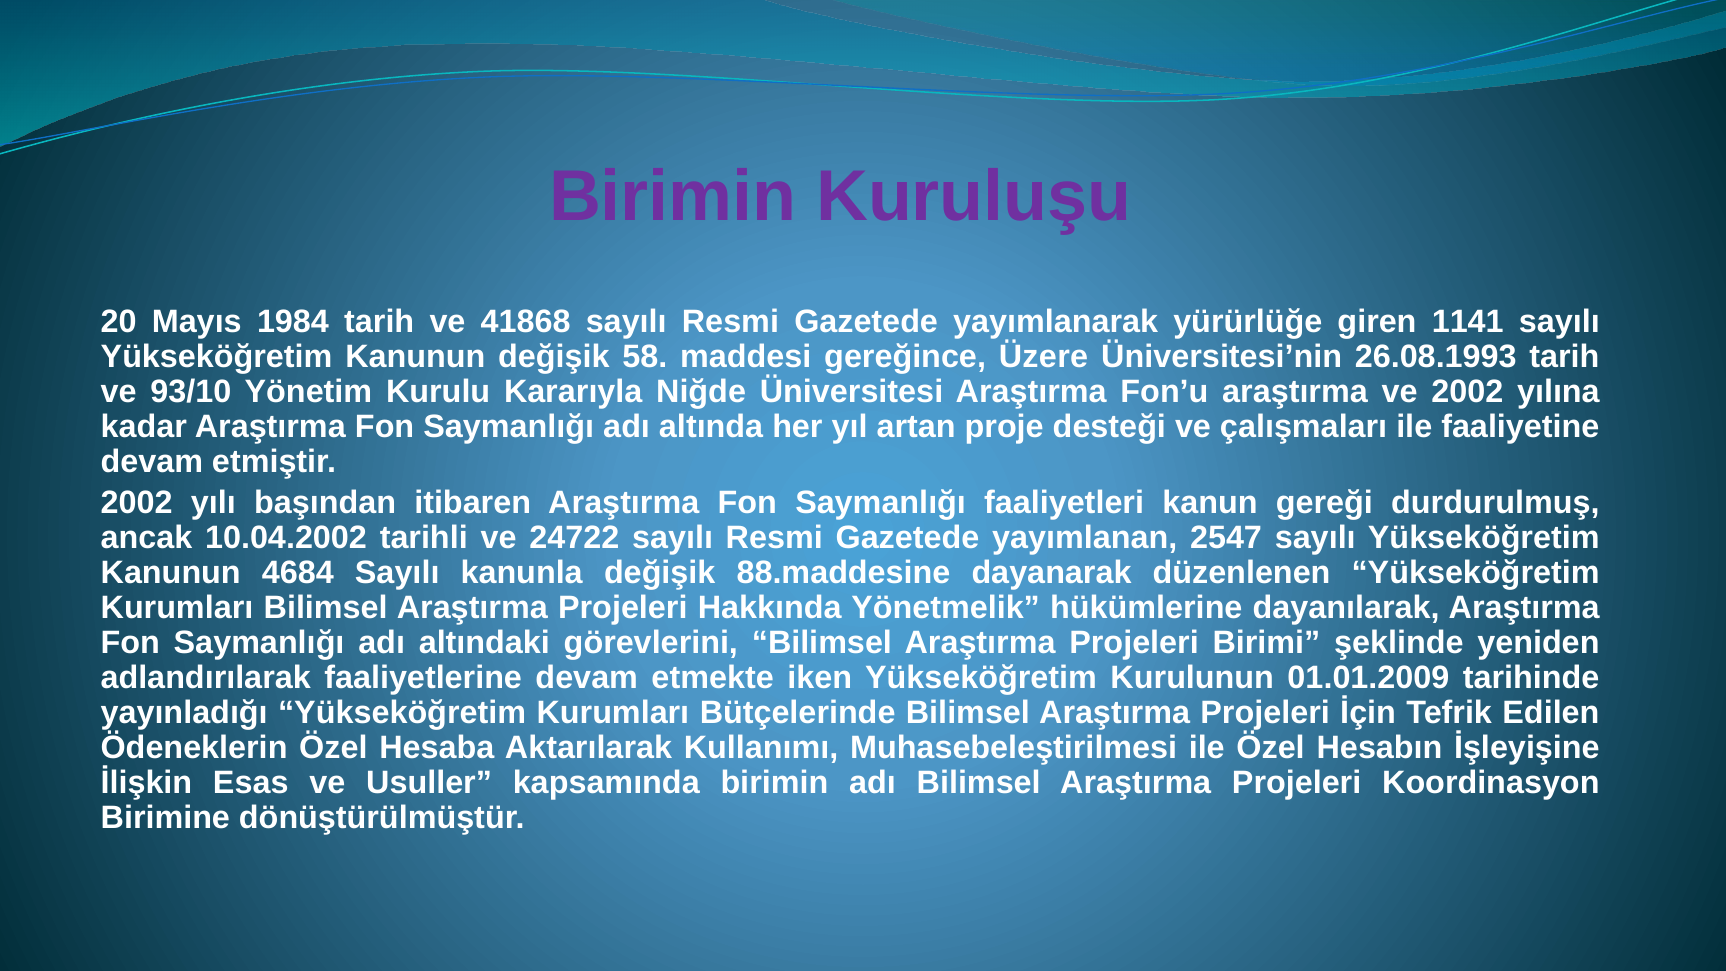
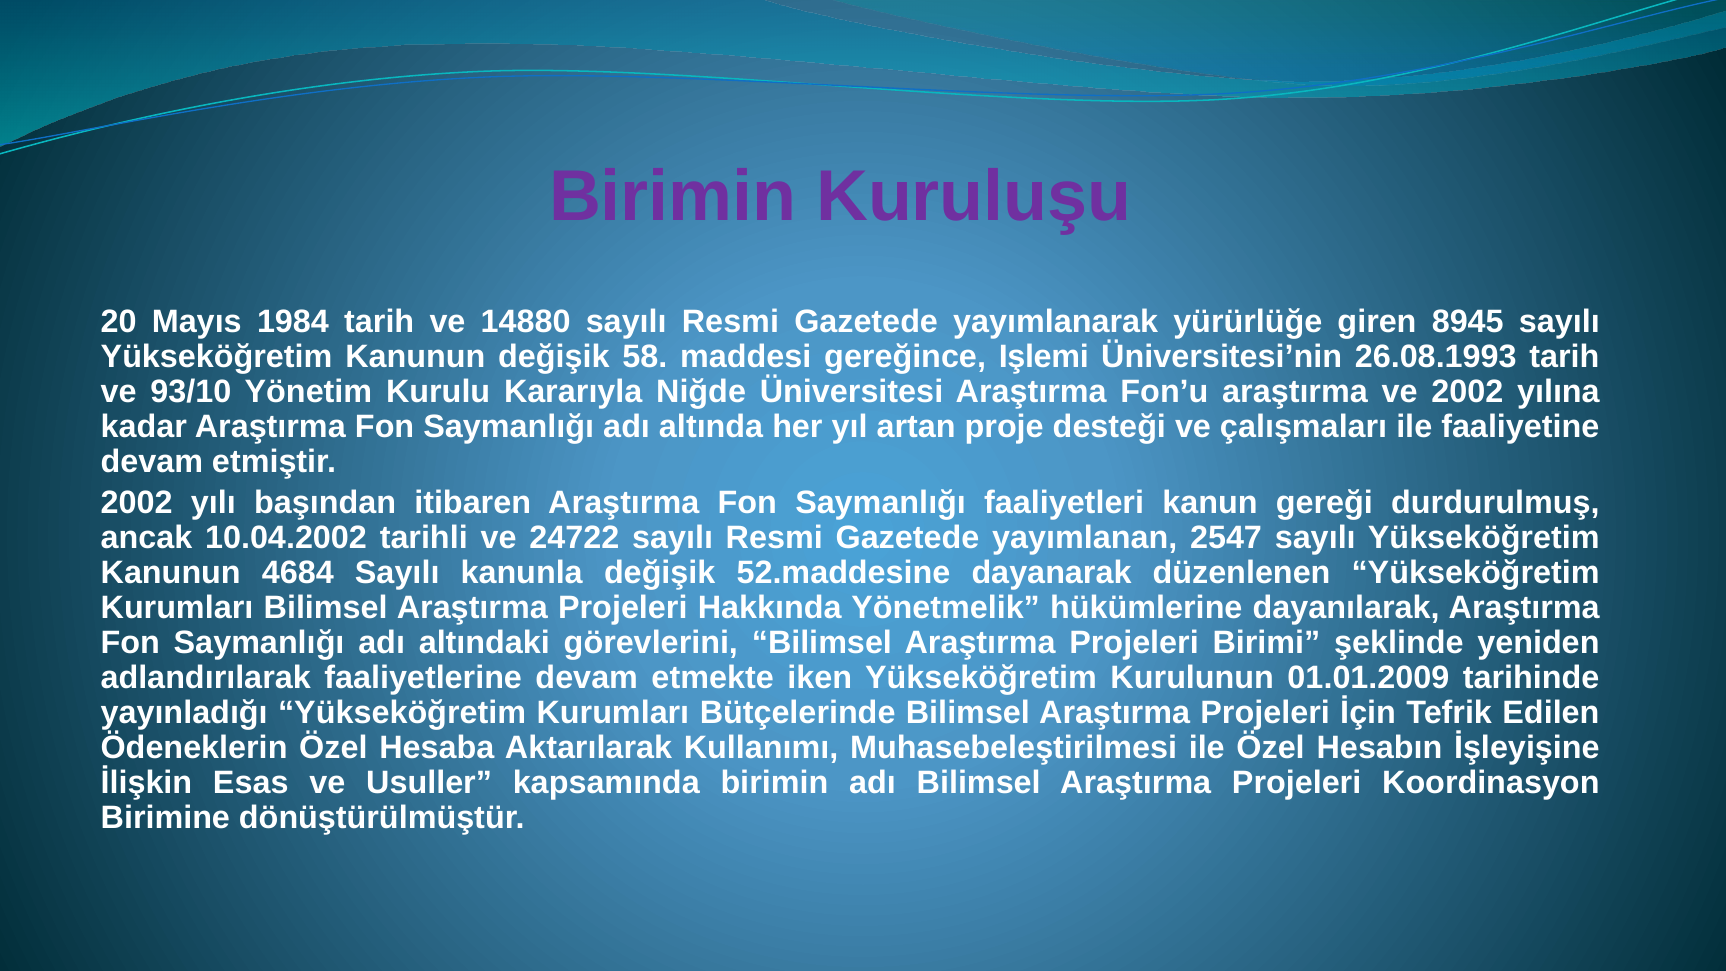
41868: 41868 -> 14880
1141: 1141 -> 8945
Üzere: Üzere -> Işlemi
88.maddesine: 88.maddesine -> 52.maddesine
